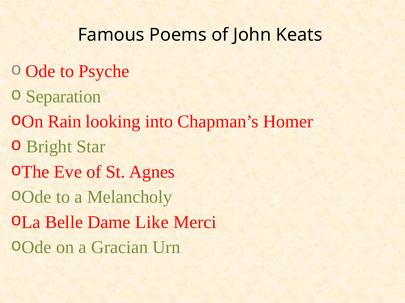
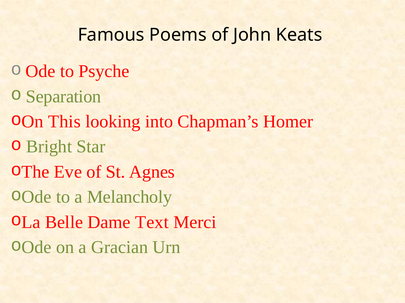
Rain: Rain -> This
Like: Like -> Text
